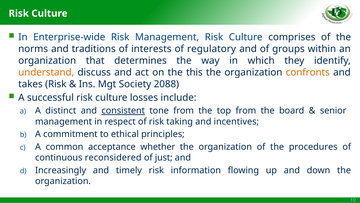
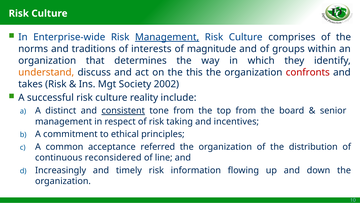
Management at (167, 37) underline: none -> present
regulatory: regulatory -> magnitude
confronts colour: orange -> red
2088: 2088 -> 2002
losses: losses -> reality
whether: whether -> referred
procedures: procedures -> distribution
just: just -> line
